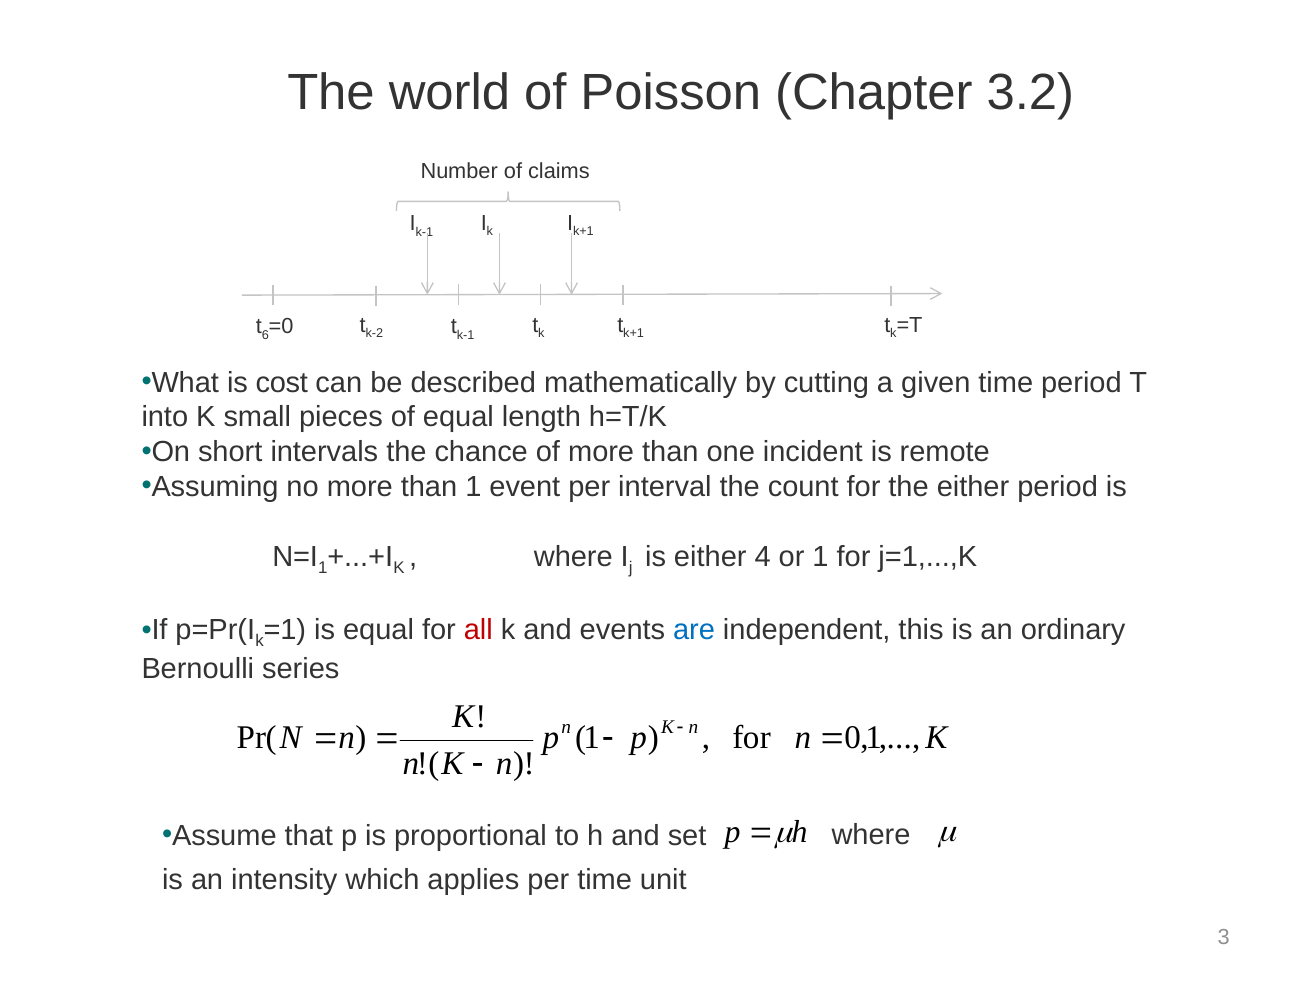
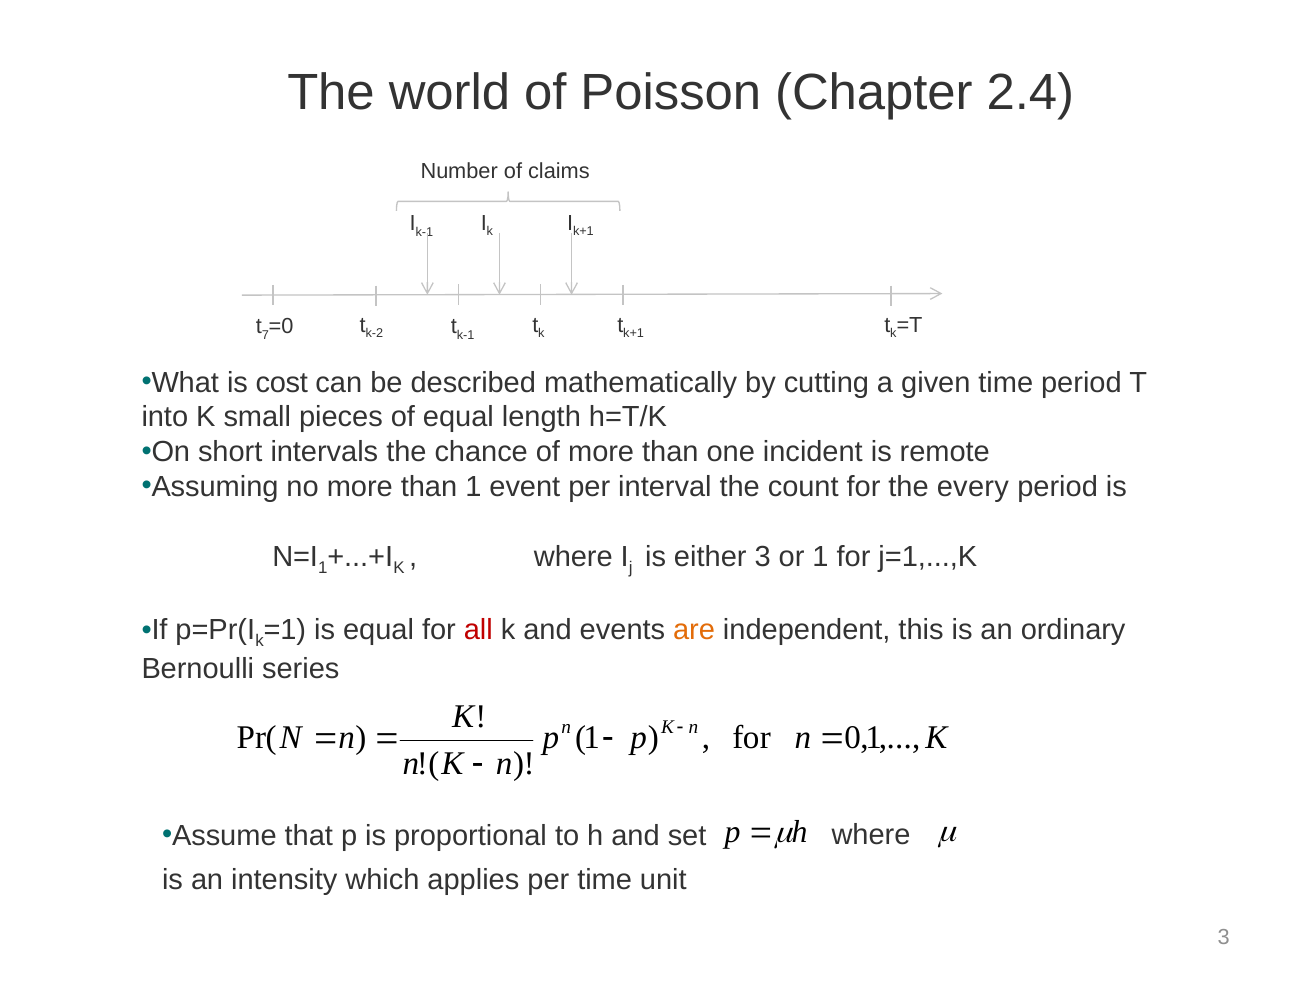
3.2: 3.2 -> 2.4
6: 6 -> 7
the either: either -> every
either 4: 4 -> 3
are colour: blue -> orange
